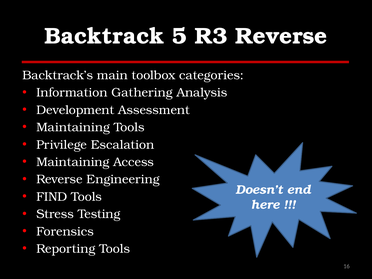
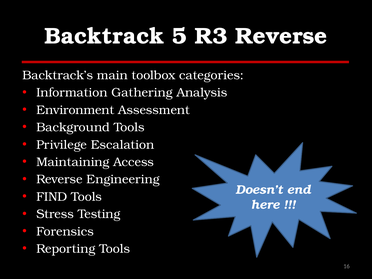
Development: Development -> Environment
Maintaining at (73, 127): Maintaining -> Background
